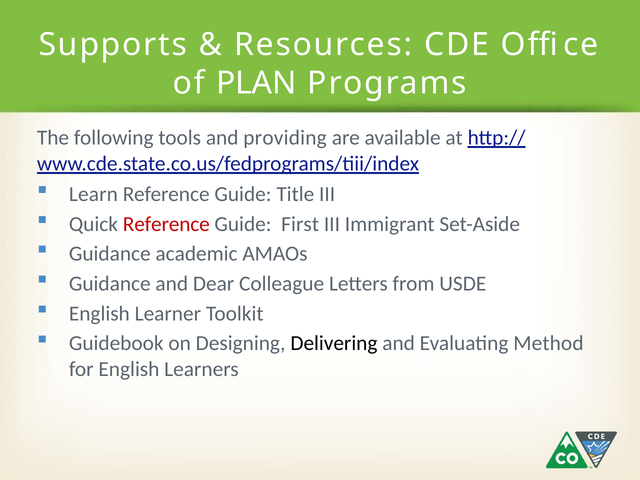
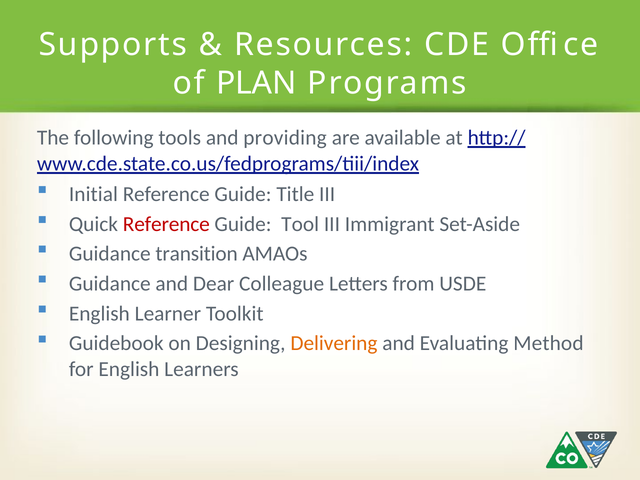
Learn: Learn -> Initial
First: First -> Tool
academic: academic -> transition
Delivering colour: black -> orange
